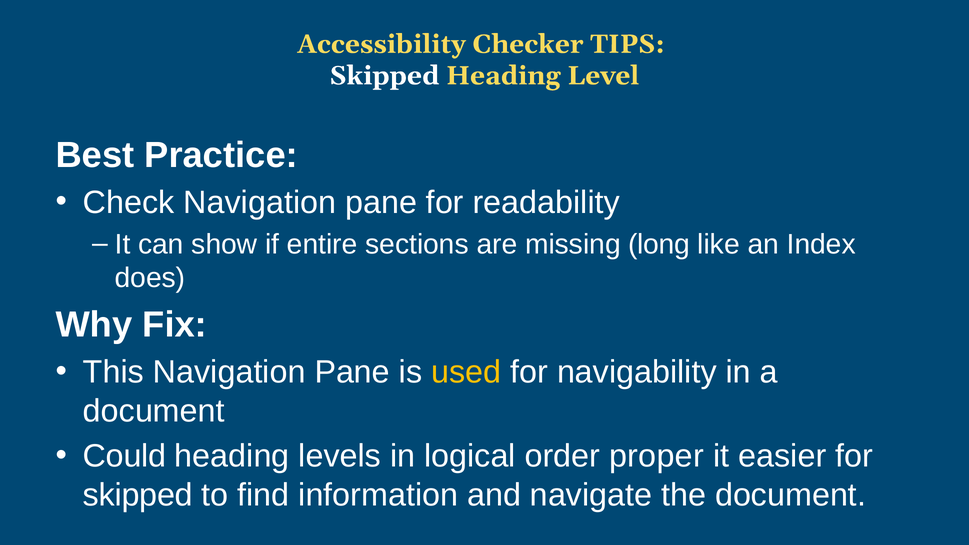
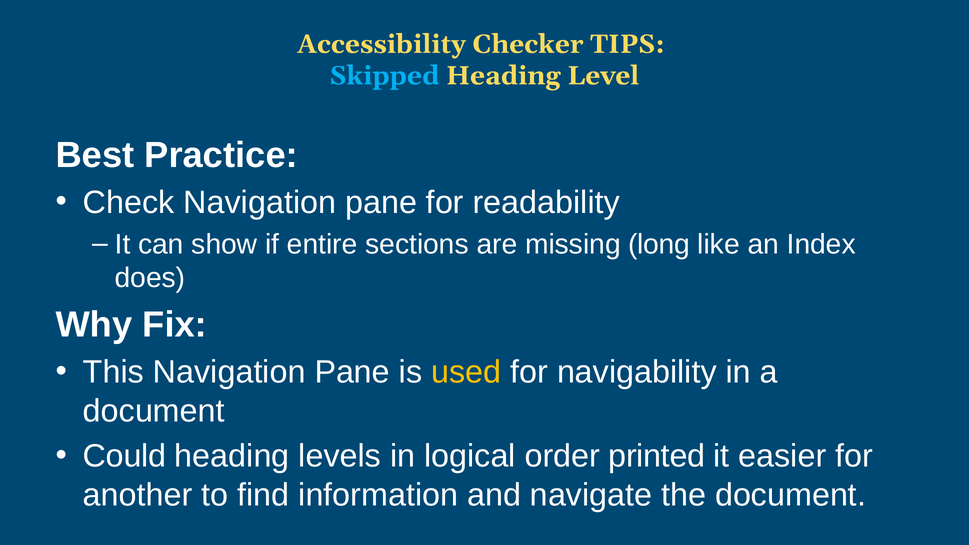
Skipped at (384, 76) colour: white -> light blue
proper: proper -> printed
skipped at (138, 495): skipped -> another
